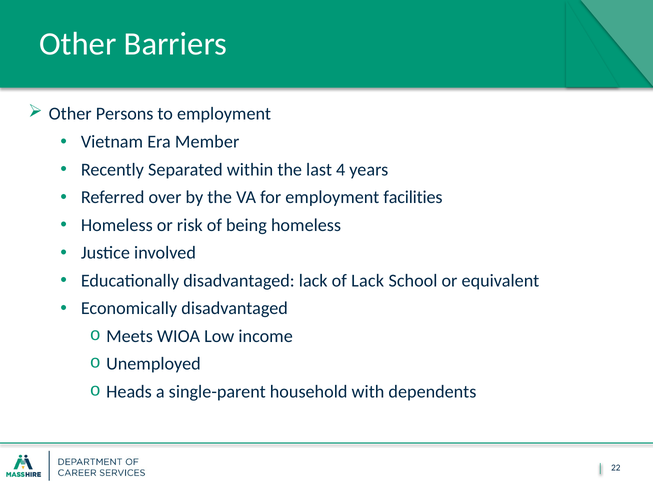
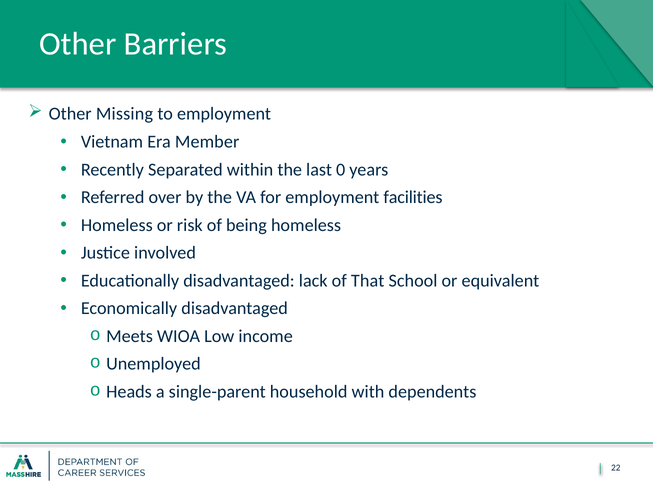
Persons: Persons -> Missing
4: 4 -> 0
of Lack: Lack -> That
